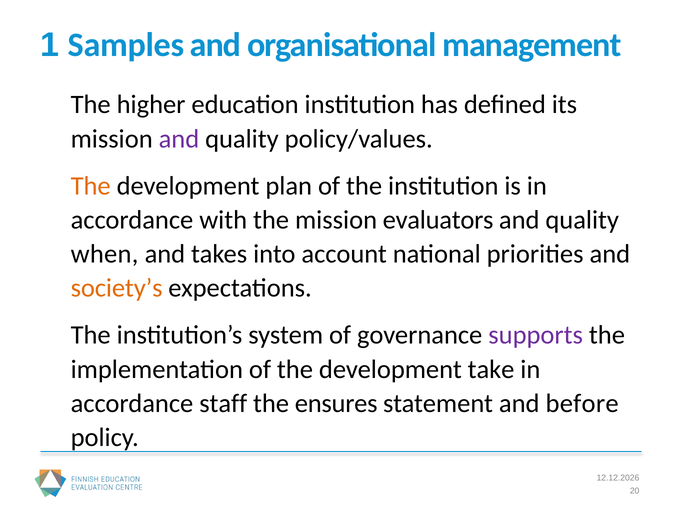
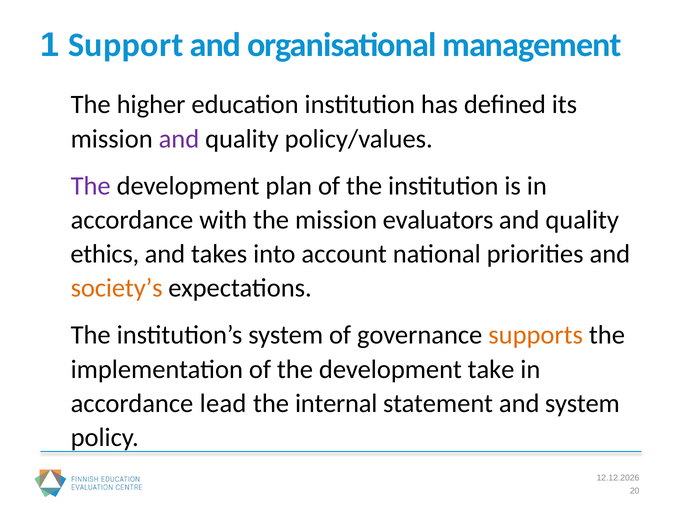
Samples: Samples -> Support
The at (91, 186) colour: orange -> purple
when: when -> ethics
supports colour: purple -> orange
staff: staff -> lead
ensures: ensures -> internal
and before: before -> system
